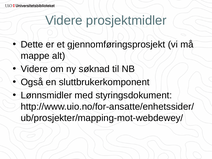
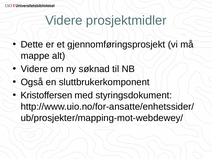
Lønnsmidler: Lønnsmidler -> Kristoffersen
